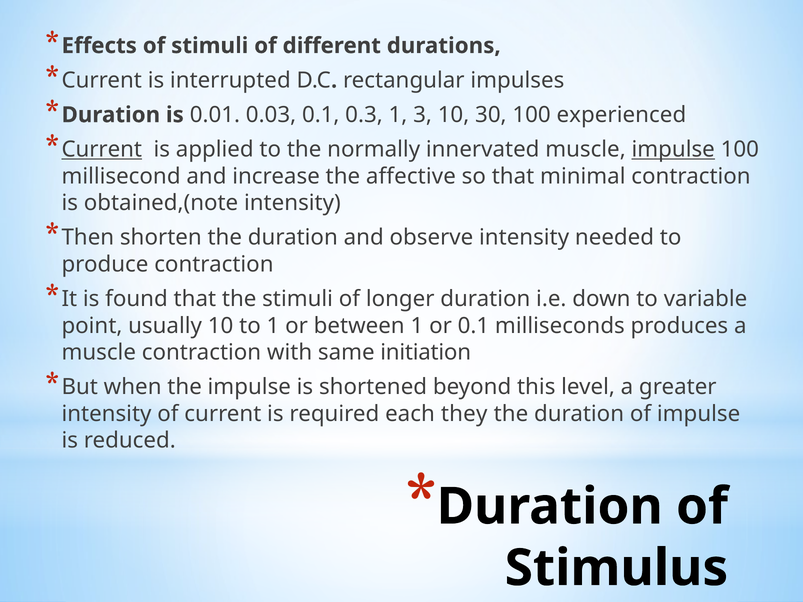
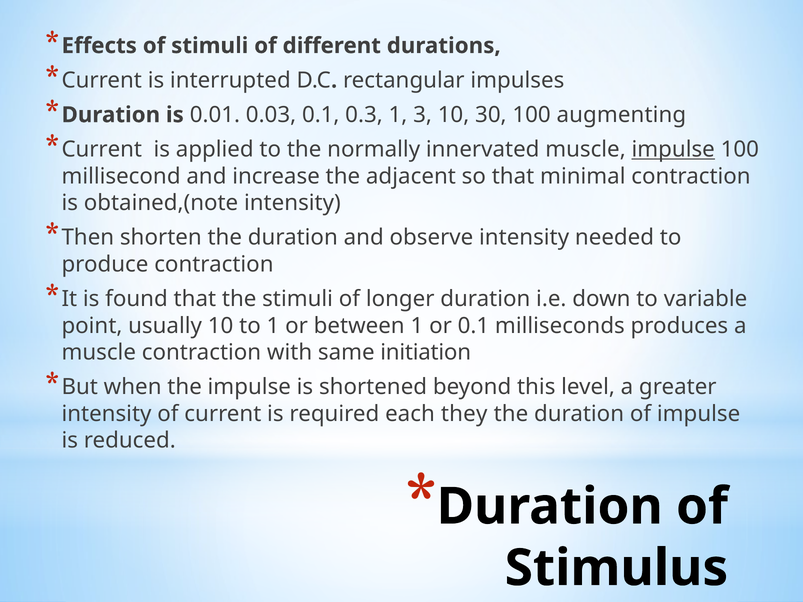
experienced: experienced -> augmenting
Current at (102, 150) underline: present -> none
affective: affective -> adjacent
